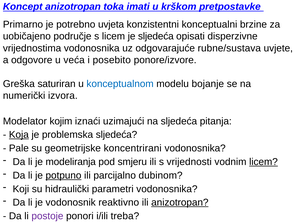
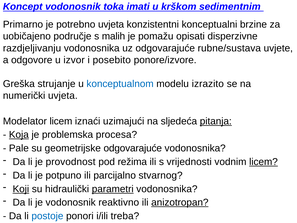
Koncept anizotropan: anizotropan -> vodonosnik
pretpostavke: pretpostavke -> sedimentnim
s licem: licem -> malih
je sljedeća: sljedeća -> pomažu
vrijednostima: vrijednostima -> razdjeljivanju
veća: veća -> izvor
saturiran: saturiran -> strujanje
bojanje: bojanje -> izrazito
numerički izvora: izvora -> uvjeta
Modelator kojim: kojim -> licem
pitanja underline: none -> present
problemska sljedeća: sljedeća -> procesa
geometrijske koncentrirani: koncentrirani -> odgovarajuće
modeliranja: modeliranja -> provodnost
smjeru: smjeru -> režima
potpuno underline: present -> none
dubinom: dubinom -> stvarnog
Koji underline: none -> present
parametri underline: none -> present
postoje colour: purple -> blue
